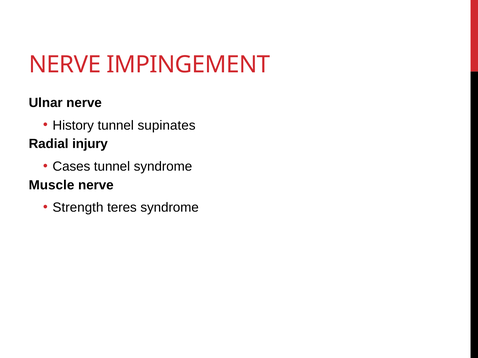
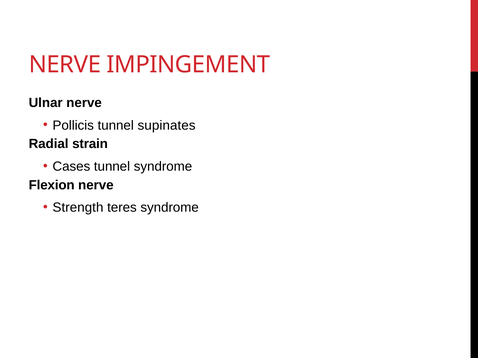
History: History -> Pollicis
injury: injury -> strain
Muscle: Muscle -> Flexion
